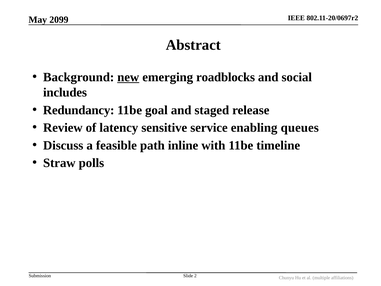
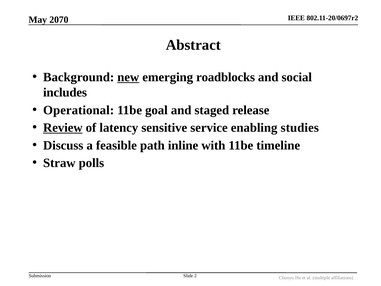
2099: 2099 -> 2070
Redundancy: Redundancy -> Operational
Review underline: none -> present
queues: queues -> studies
